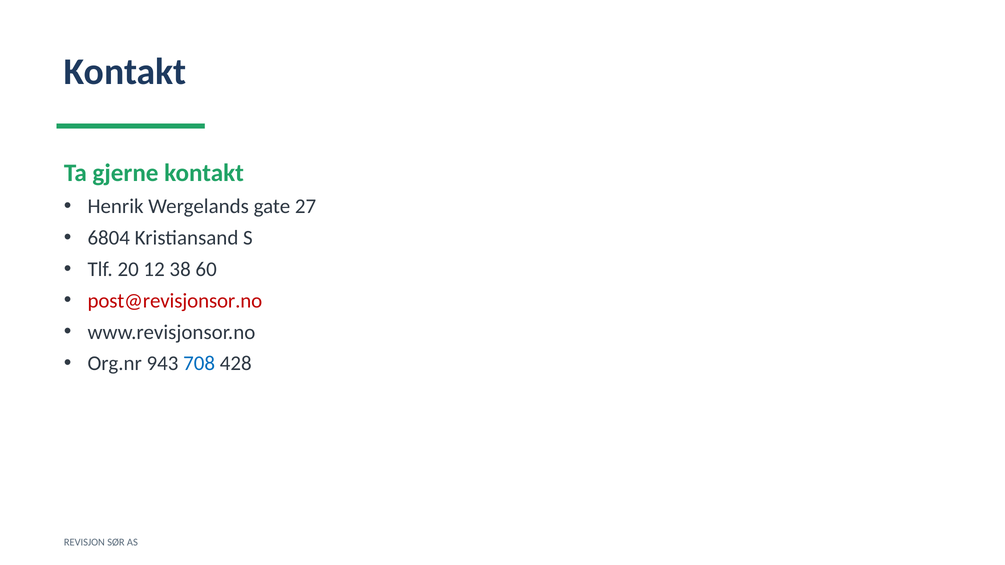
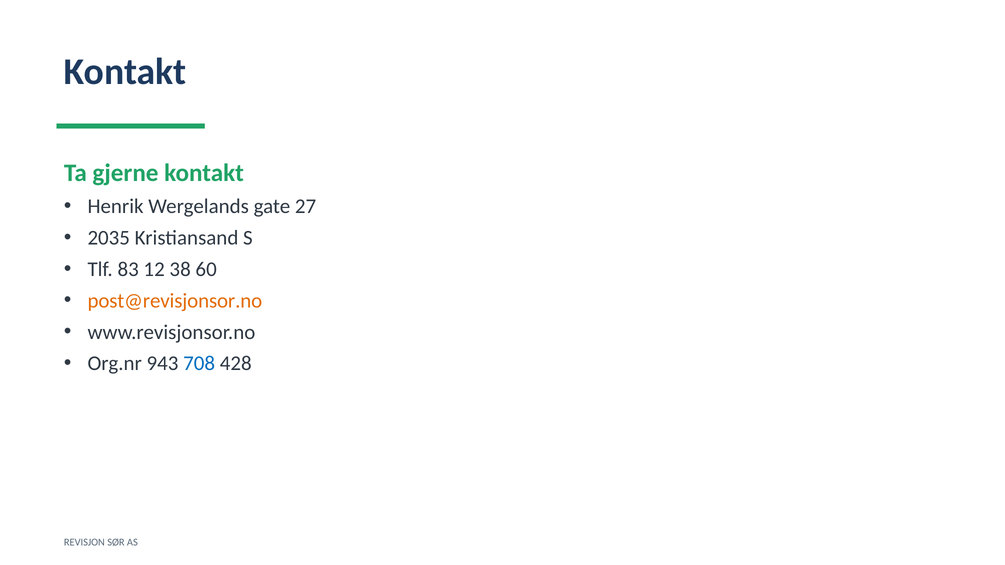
6804: 6804 -> 2035
20: 20 -> 83
post@revisjonsor.no colour: red -> orange
